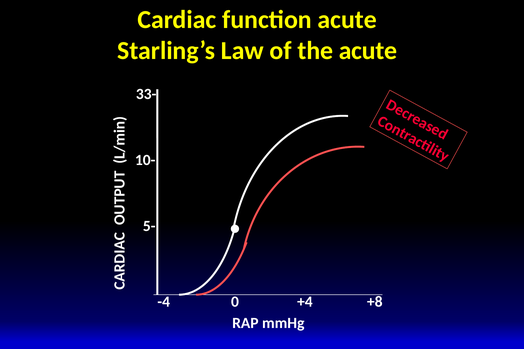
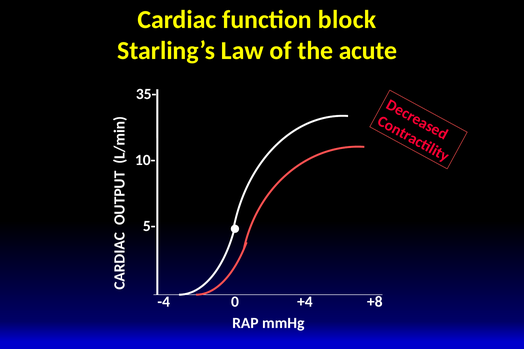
function acute: acute -> block
33-: 33- -> 35-
